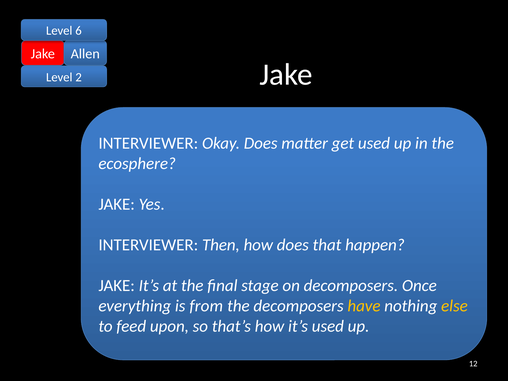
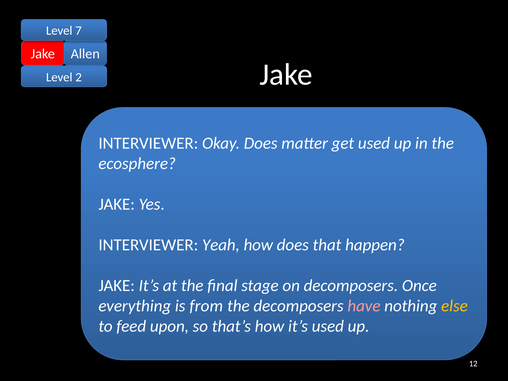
6: 6 -> 7
Then: Then -> Yeah
have colour: yellow -> pink
